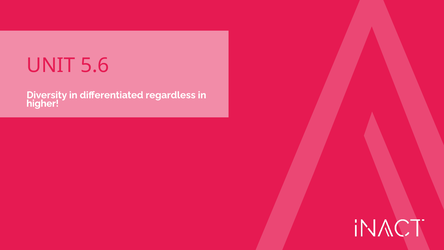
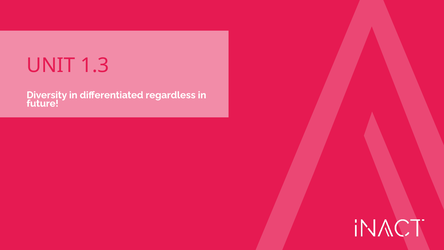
5.6: 5.6 -> 1.3
higher: higher -> future
